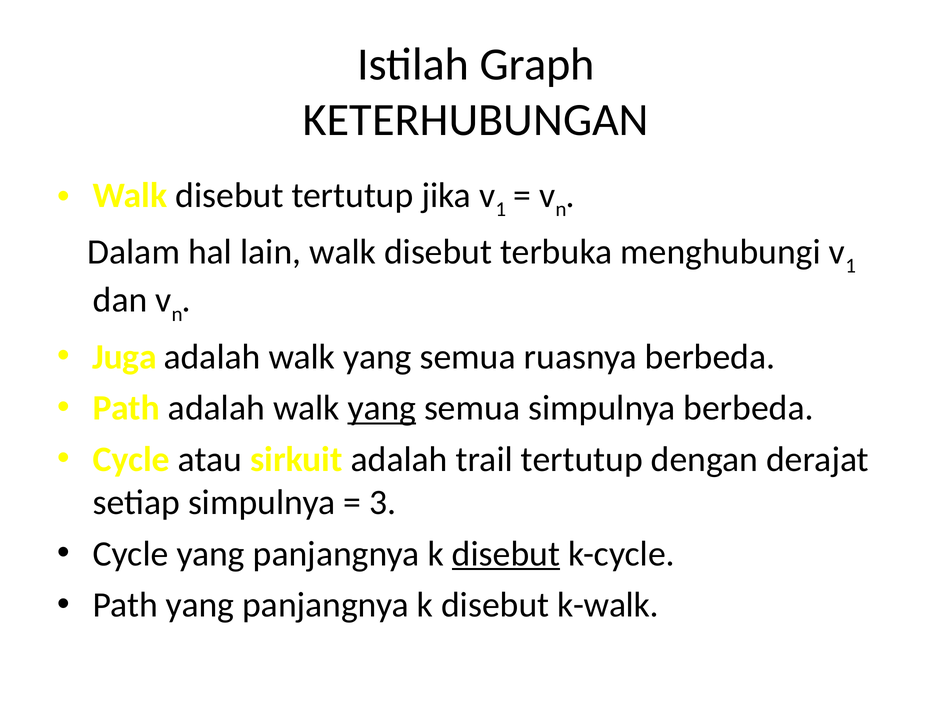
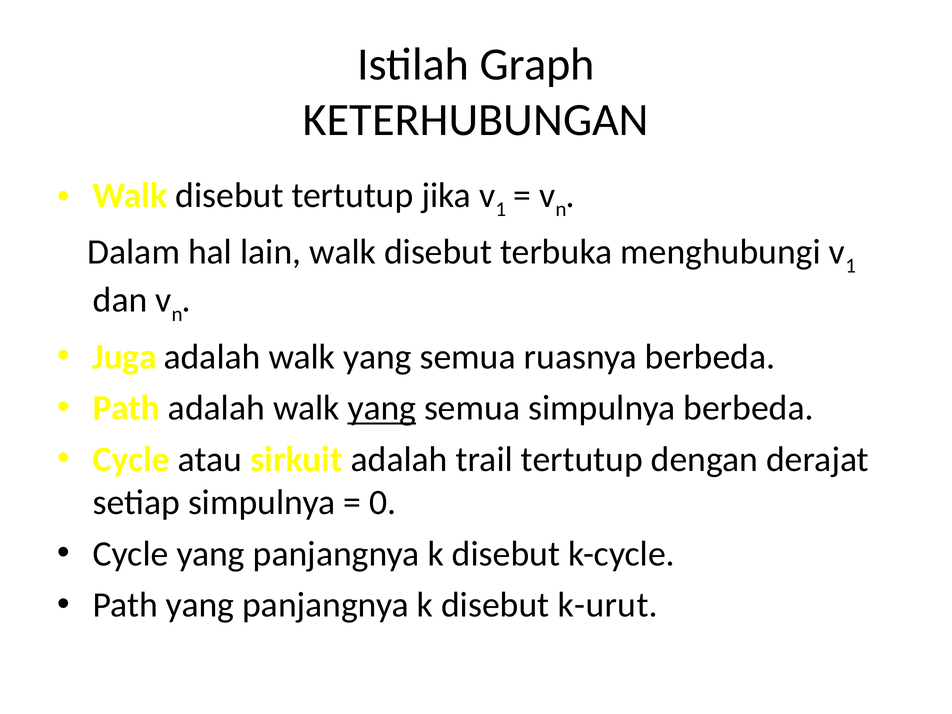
3: 3 -> 0
disebut at (506, 554) underline: present -> none
k-walk: k-walk -> k-urut
